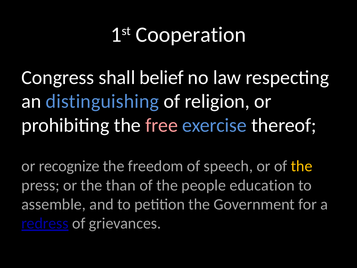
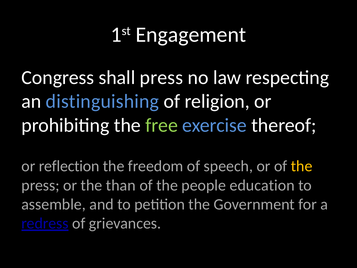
Cooperation: Cooperation -> Engagement
shall belief: belief -> press
free colour: pink -> light green
recognize: recognize -> reflection
